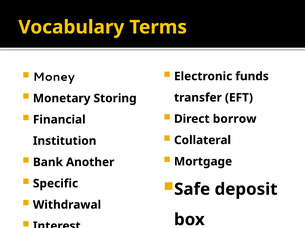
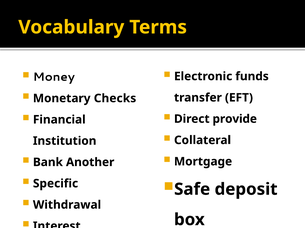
Storing: Storing -> Checks
borrow: borrow -> provide
